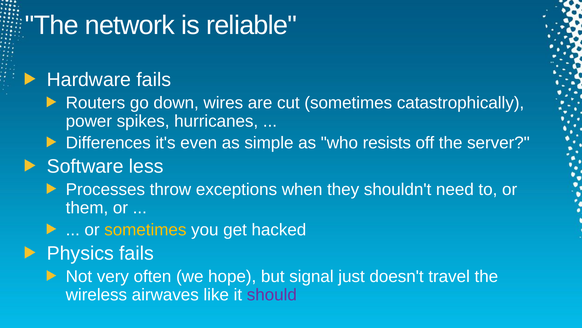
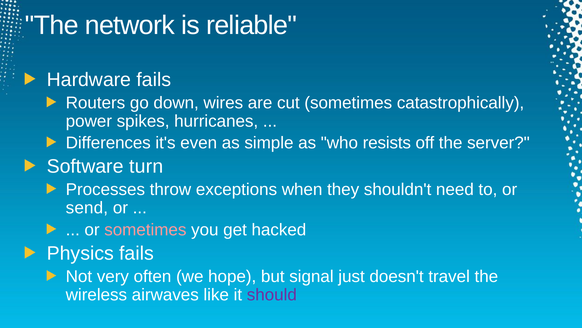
less: less -> turn
them: them -> send
sometimes at (145, 230) colour: yellow -> pink
